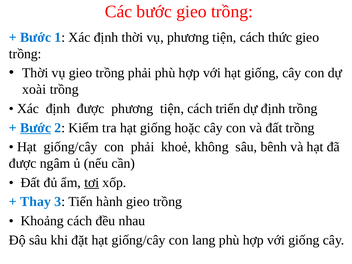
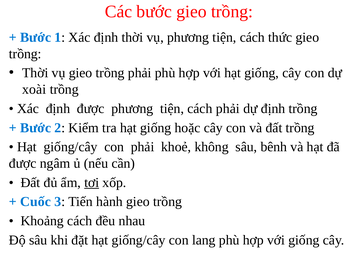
cách triển: triển -> phải
Bước at (36, 128) underline: present -> none
Thay: Thay -> Cuốc
